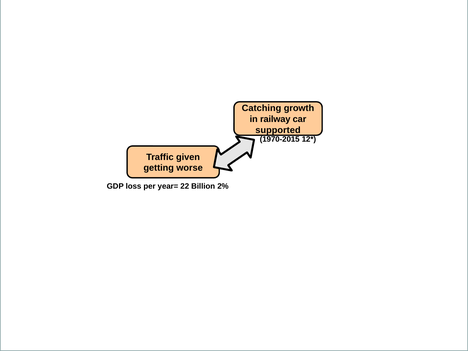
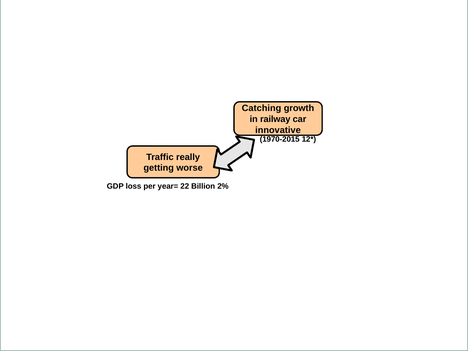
supported: supported -> innovative
given: given -> really
